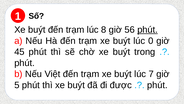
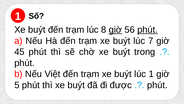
giờ at (115, 30) underline: none -> present
0: 0 -> 7
lúc 7: 7 -> 1
